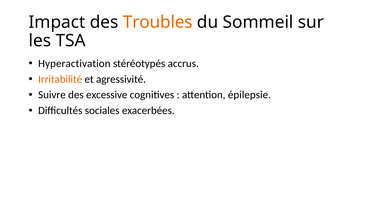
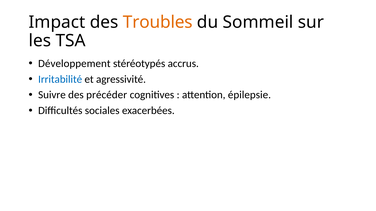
Hyperactivation: Hyperactivation -> Développement
Irritabilité colour: orange -> blue
excessive: excessive -> précéder
